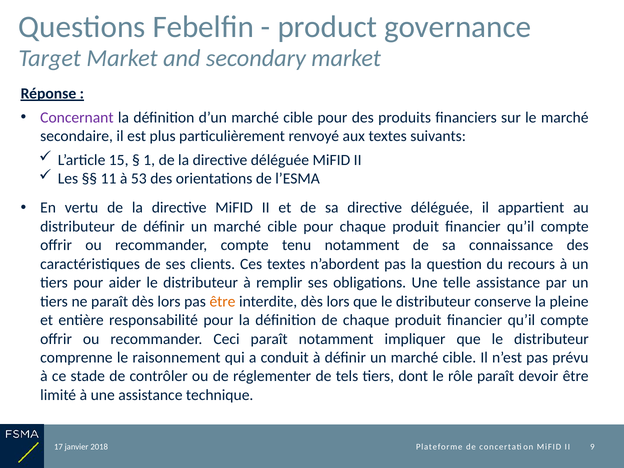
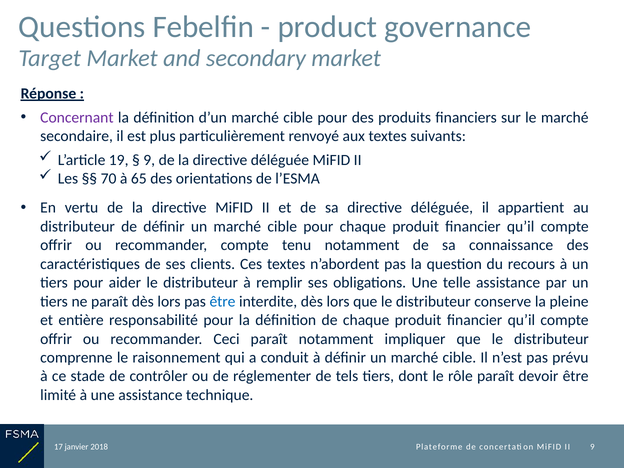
15: 15 -> 19
1 at (149, 160): 1 -> 9
11: 11 -> 70
53: 53 -> 65
être at (223, 301) colour: orange -> blue
